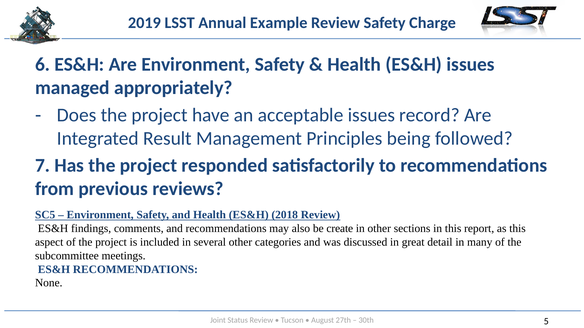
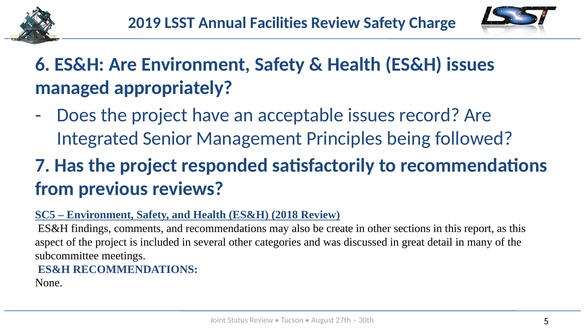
Example: Example -> Facilities
Result: Result -> Senior
